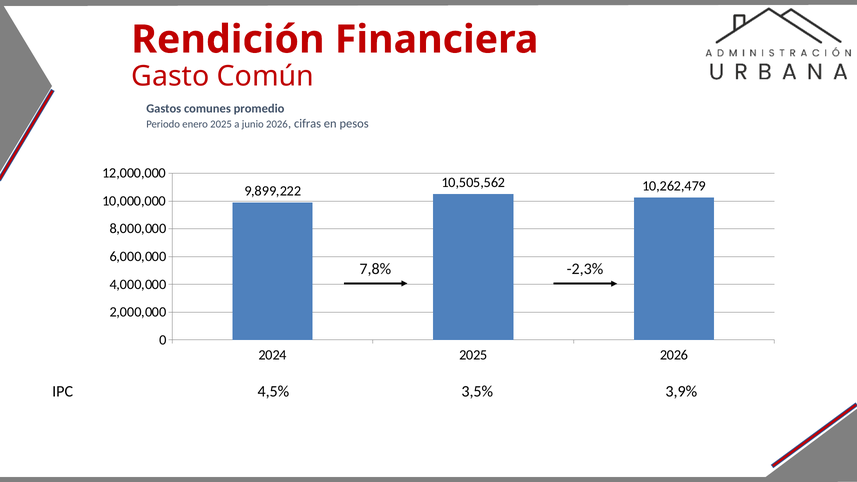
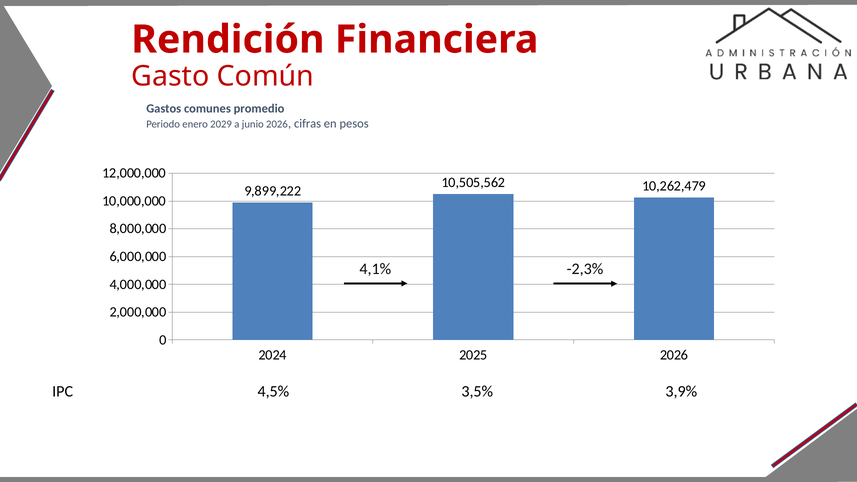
enero 2025: 2025 -> 2029
7,8%: 7,8% -> 4,1%
